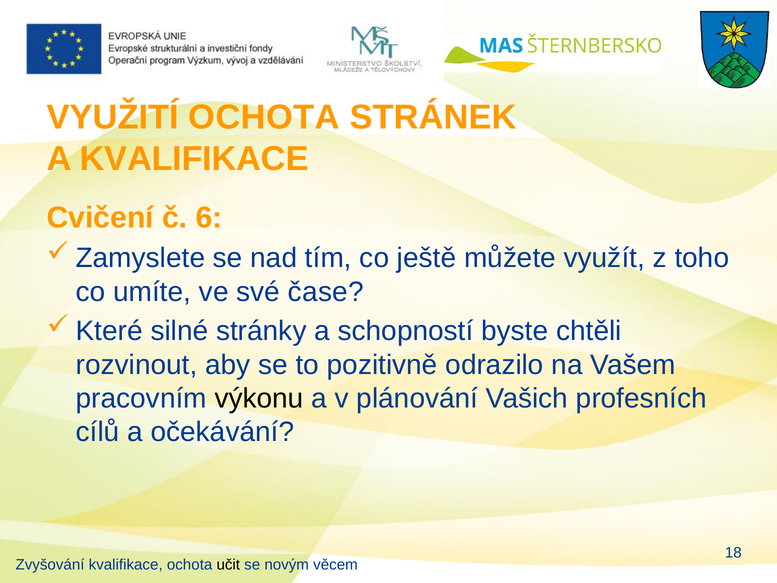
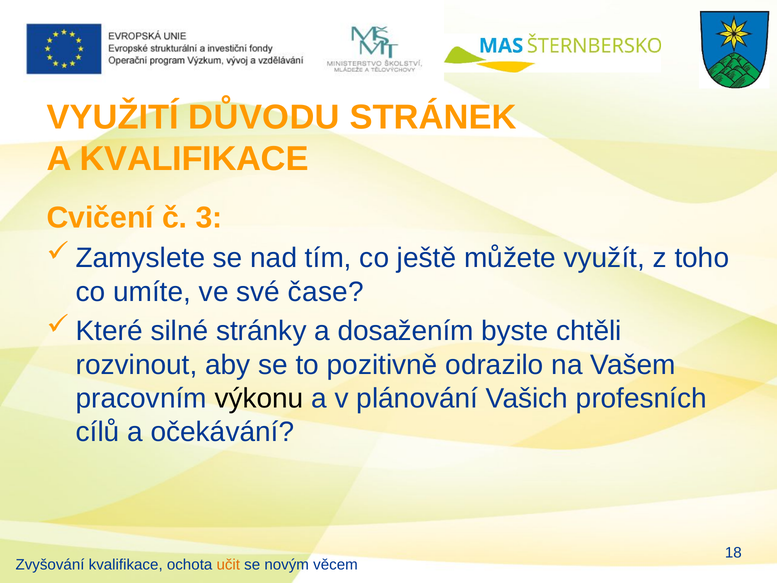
VYUŽITÍ OCHOTA: OCHOTA -> DŮVODU
6: 6 -> 3
schopností: schopností -> dosažením
učit colour: black -> orange
